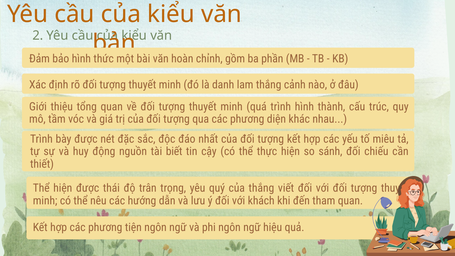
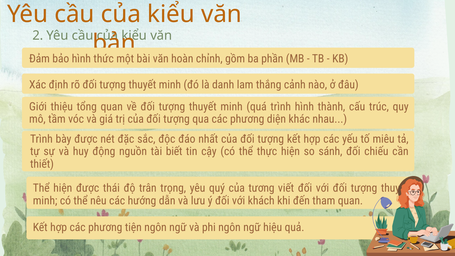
của thắng: thắng -> tương
